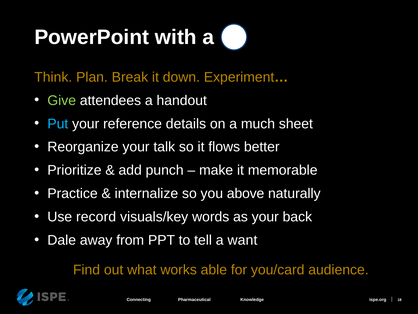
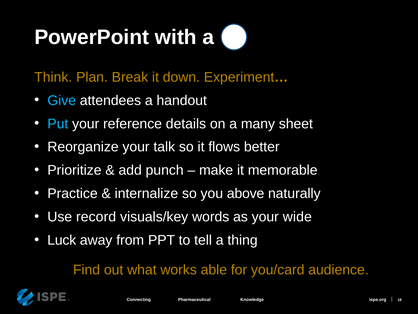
Give colour: light green -> light blue
much: much -> many
back: back -> wide
Dale: Dale -> Luck
want: want -> thing
